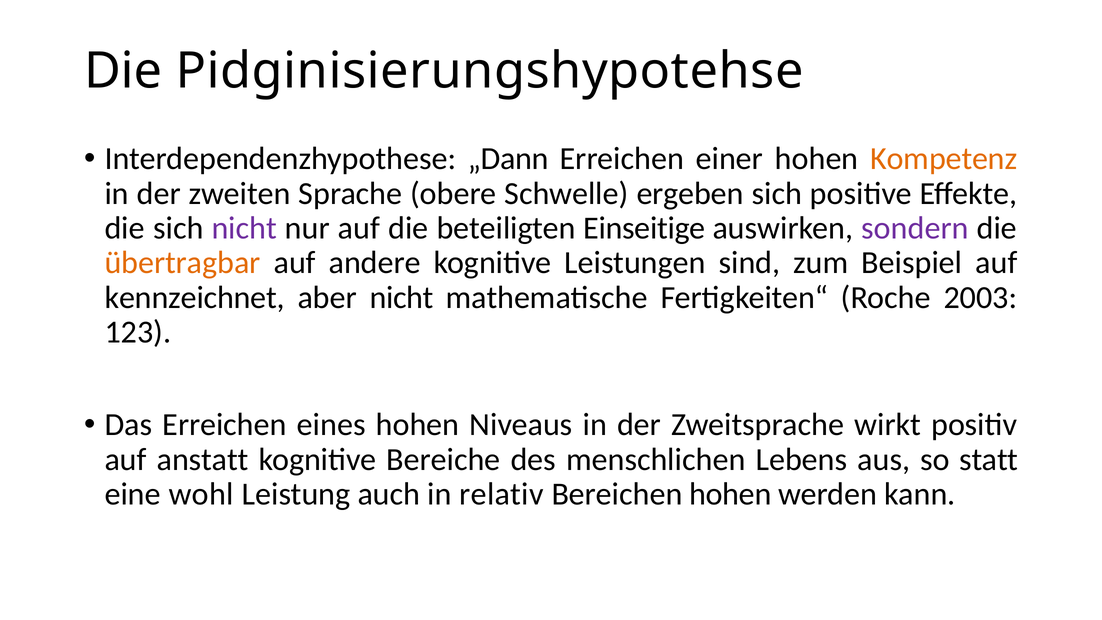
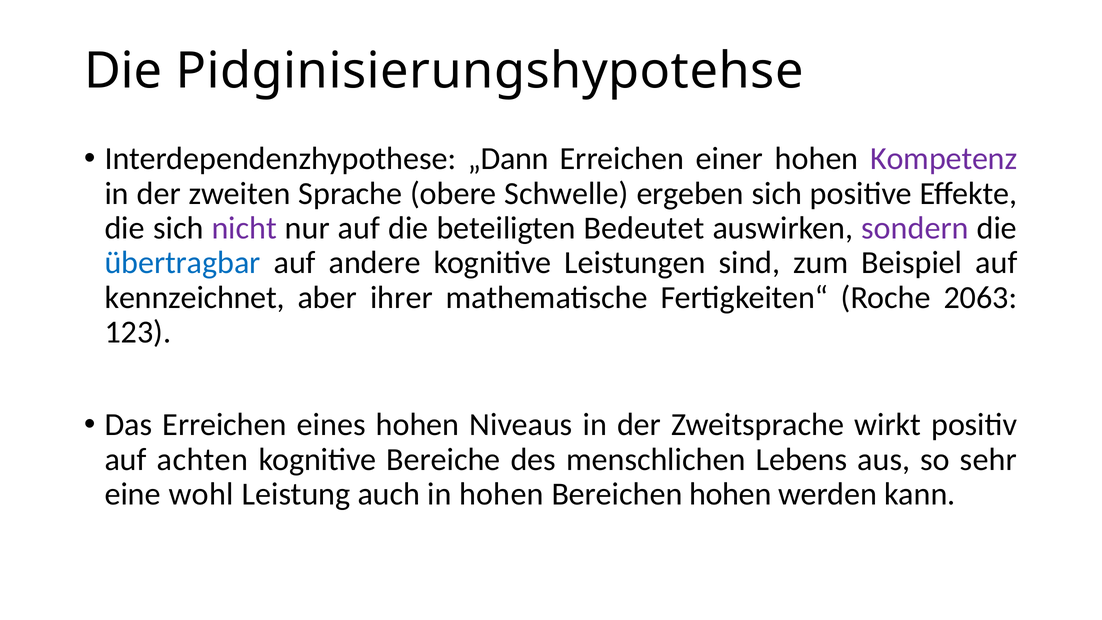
Kompetenz colour: orange -> purple
Einseitige: Einseitige -> Bedeutet
übertragbar colour: orange -> blue
aber nicht: nicht -> ihrer
2003: 2003 -> 2063
anstatt: anstatt -> achten
statt: statt -> sehr
in relativ: relativ -> hohen
